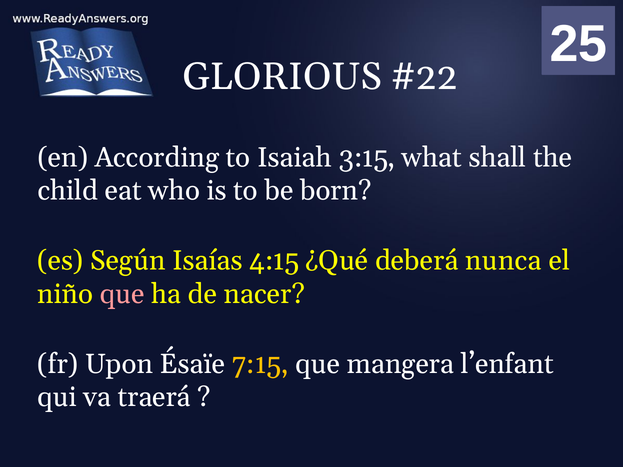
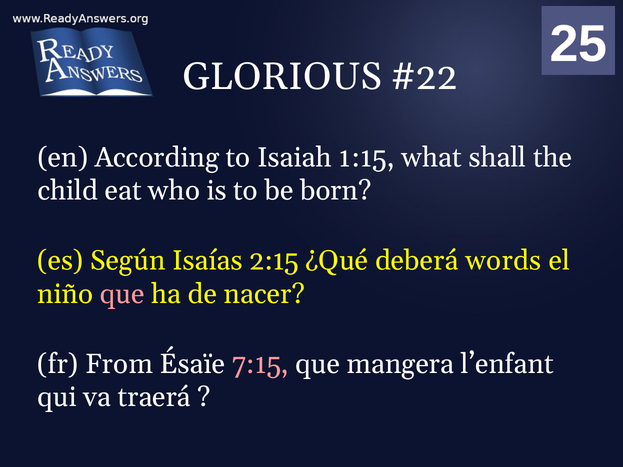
3:15: 3:15 -> 1:15
4:15: 4:15 -> 2:15
nunca: nunca -> words
Upon: Upon -> From
7:15 colour: yellow -> pink
